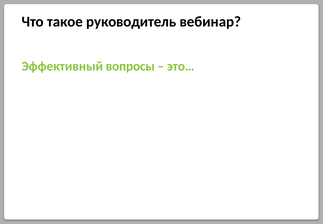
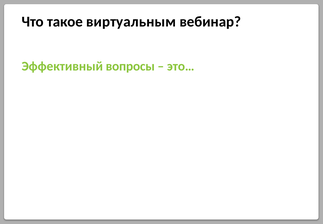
руководитель: руководитель -> виртуальным
